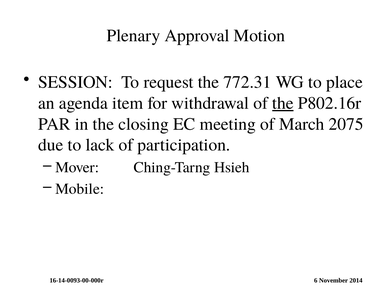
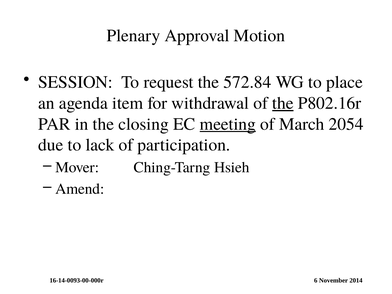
772.31: 772.31 -> 572.84
meeting underline: none -> present
2075: 2075 -> 2054
Mobile: Mobile -> Amend
